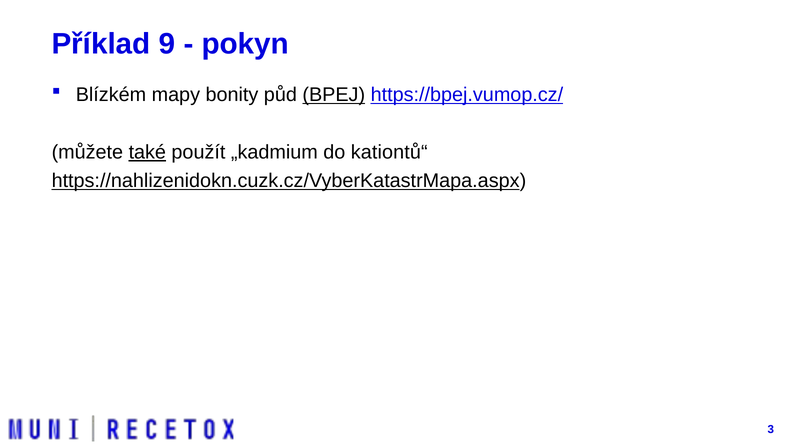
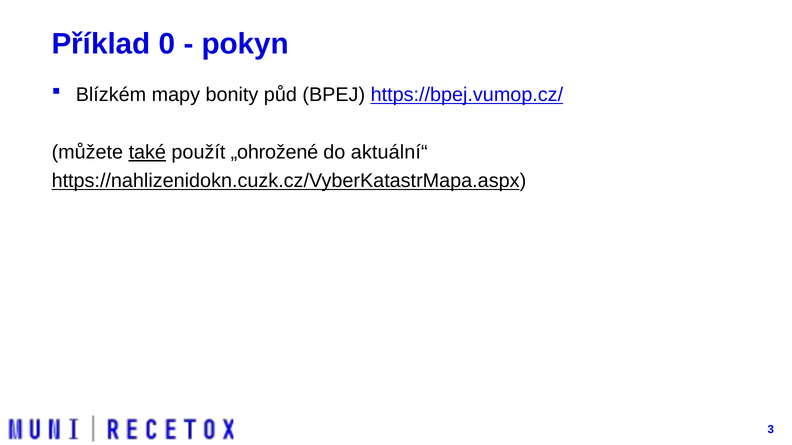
9: 9 -> 0
BPEJ underline: present -> none
„kadmium: „kadmium -> „ohrožené
kationtů“: kationtů“ -> aktuální“
